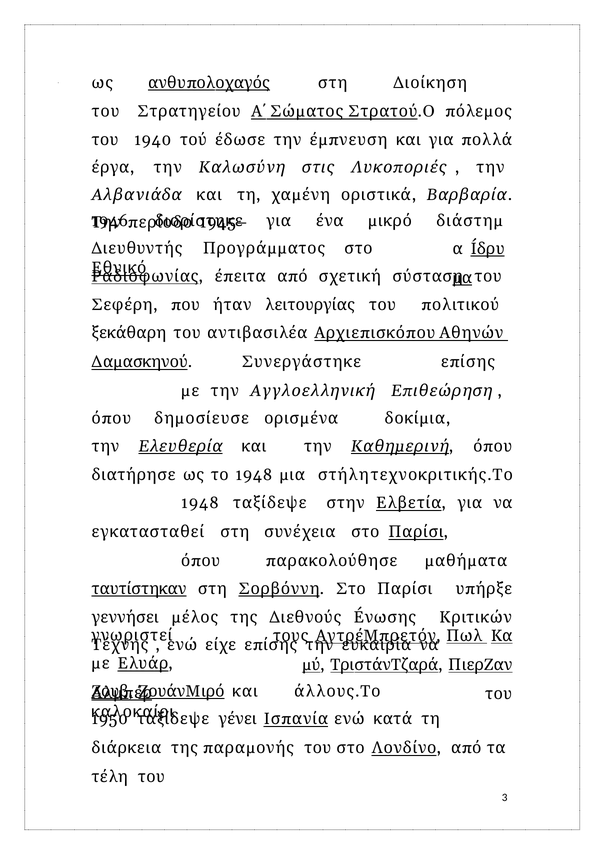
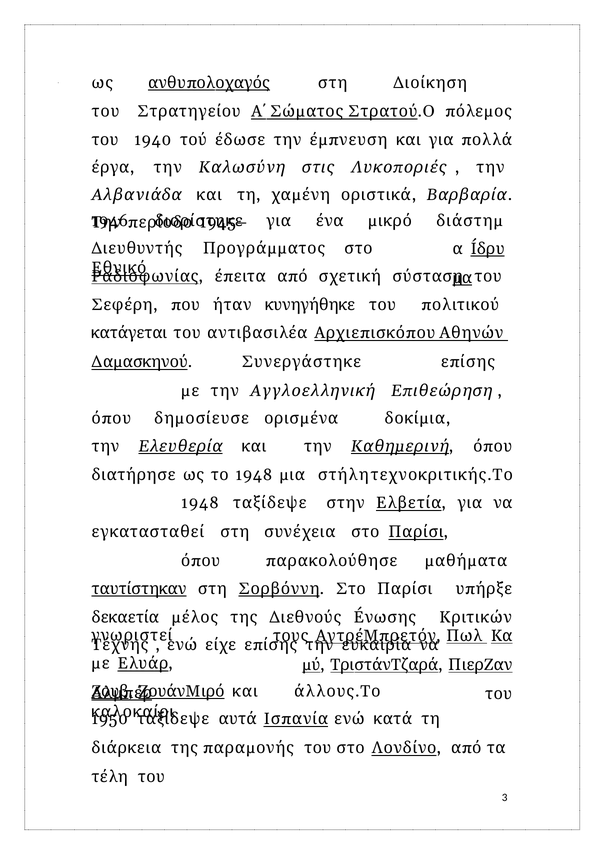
λειτουργίας: λειτουργίας -> κυνηγήθηκε
ξεκάθαρη: ξεκάθαρη -> κατάγεται
γεννήσει: γεννήσει -> δεκαετία
γένει: γένει -> αυτά
